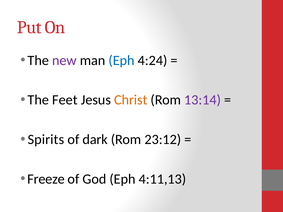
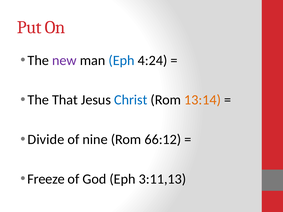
Feet: Feet -> That
Christ colour: orange -> blue
13:14 colour: purple -> orange
Spirits: Spirits -> Divide
dark: dark -> nine
23:12: 23:12 -> 66:12
4:11,13: 4:11,13 -> 3:11,13
